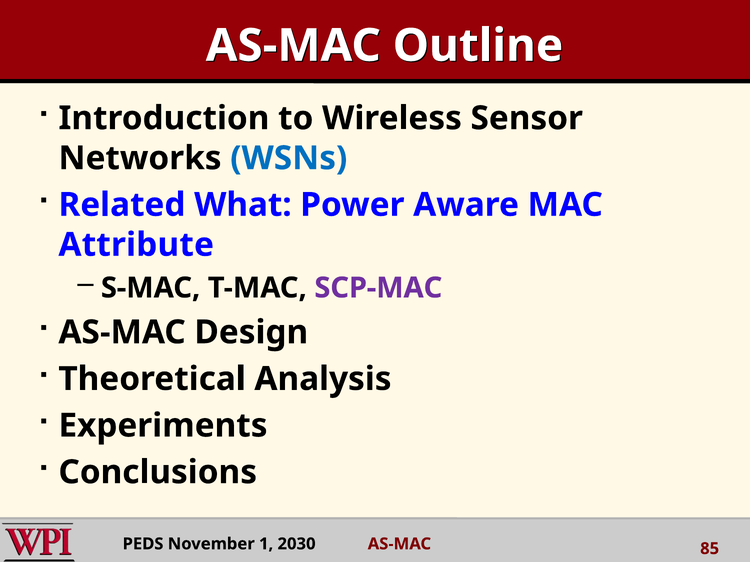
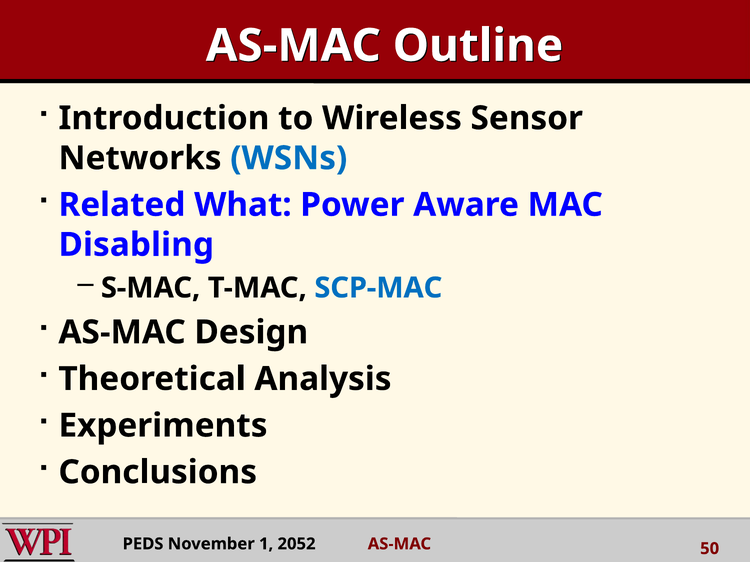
Attribute: Attribute -> Disabling
SCP-MAC colour: purple -> blue
2030: 2030 -> 2052
85: 85 -> 50
